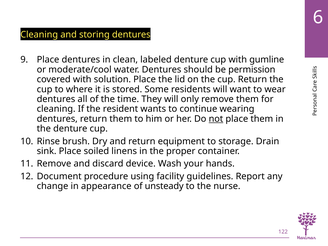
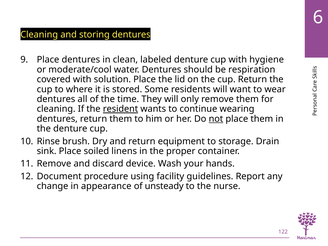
gumline: gumline -> hygiene
permission: permission -> respiration
resident underline: none -> present
